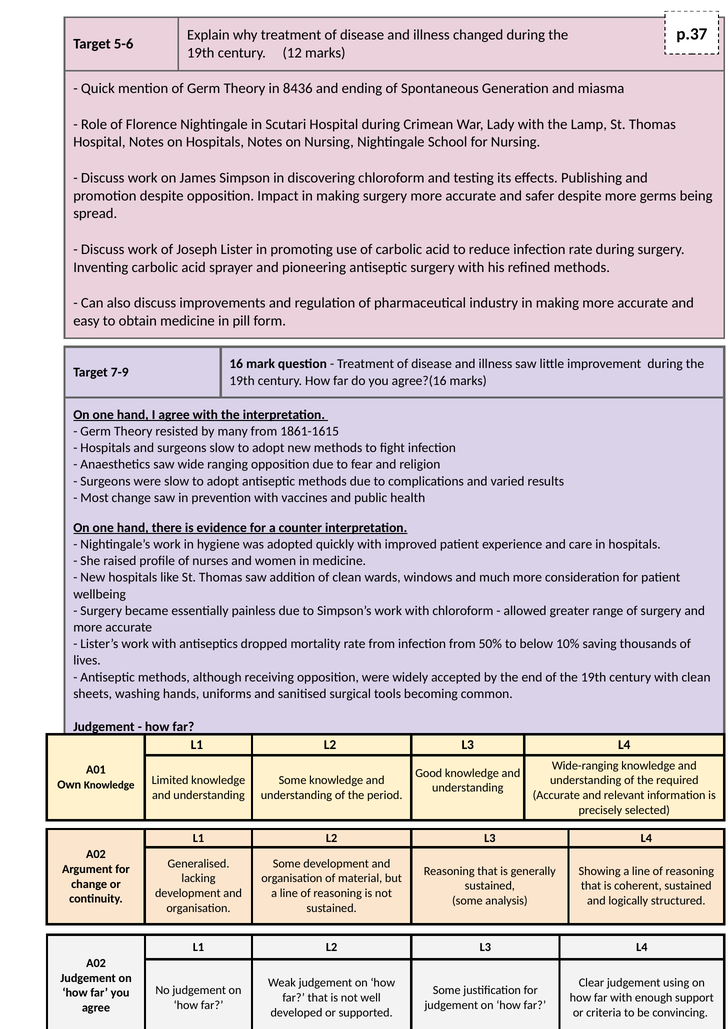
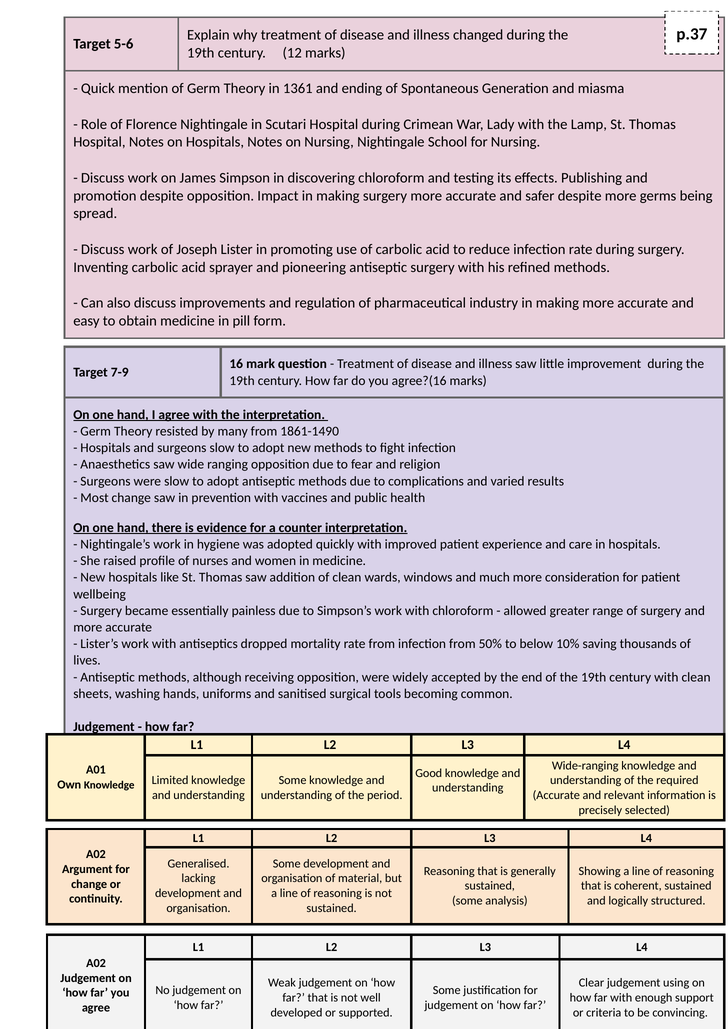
8436: 8436 -> 1361
1861-1615: 1861-1615 -> 1861-1490
